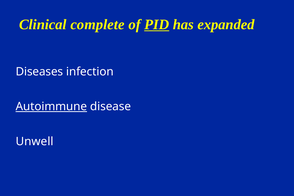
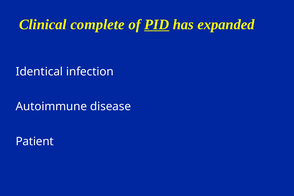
Diseases: Diseases -> Identical
Autoimmune underline: present -> none
Unwell: Unwell -> Patient
